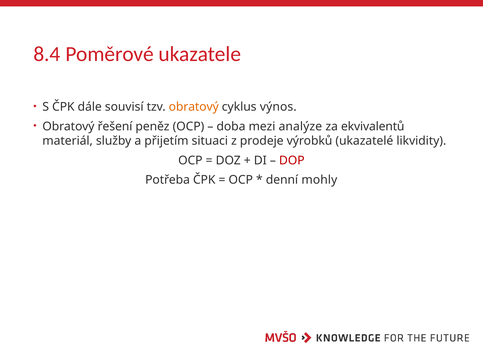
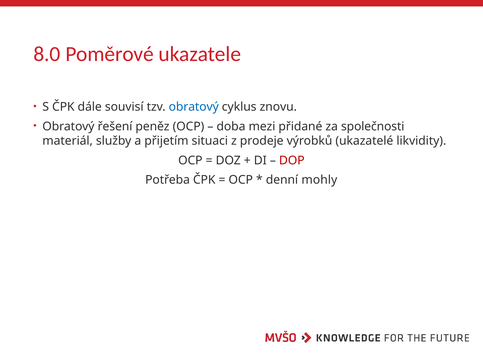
8.4: 8.4 -> 8.0
obratový at (194, 107) colour: orange -> blue
výnos: výnos -> znovu
analýze: analýze -> přidané
ekvivalentů: ekvivalentů -> společnosti
